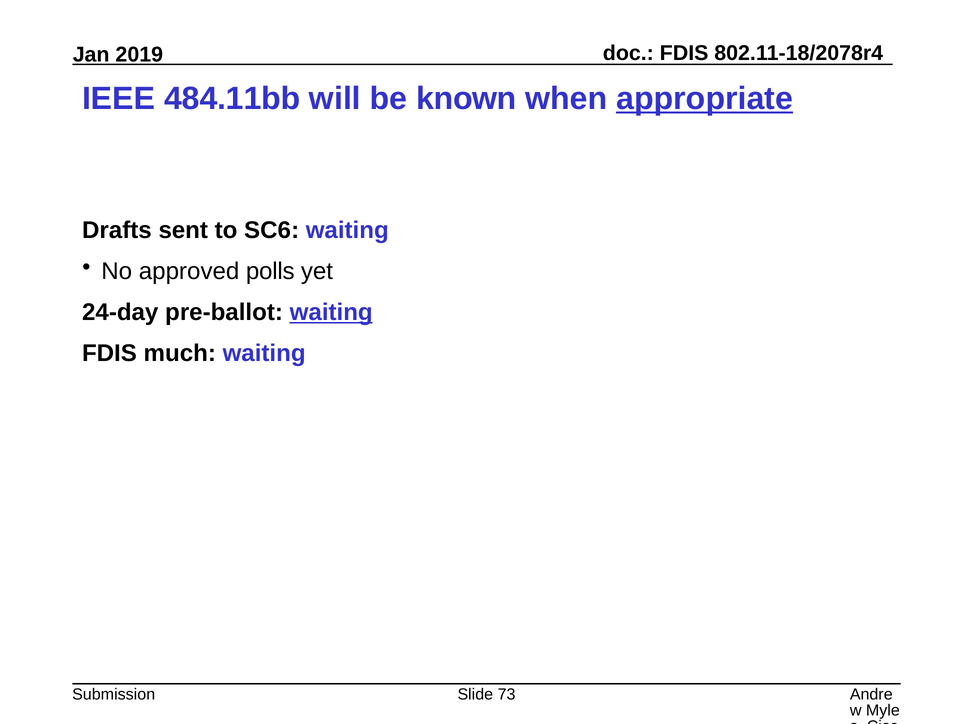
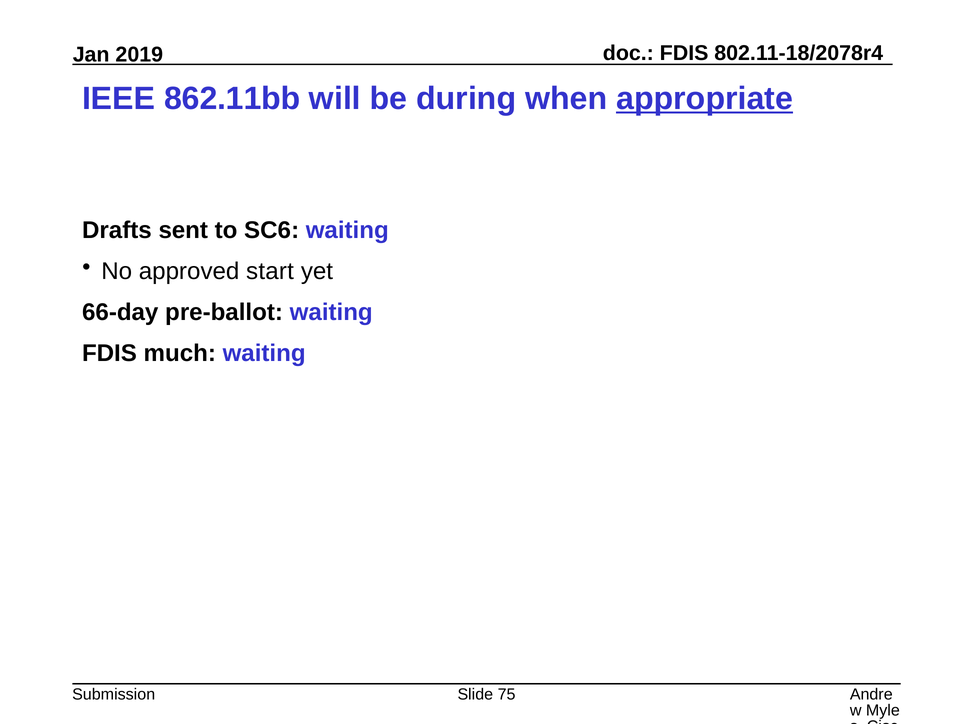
484.11bb: 484.11bb -> 862.11bb
known: known -> during
polls: polls -> start
24-day: 24-day -> 66-day
waiting at (331, 312) underline: present -> none
73: 73 -> 75
